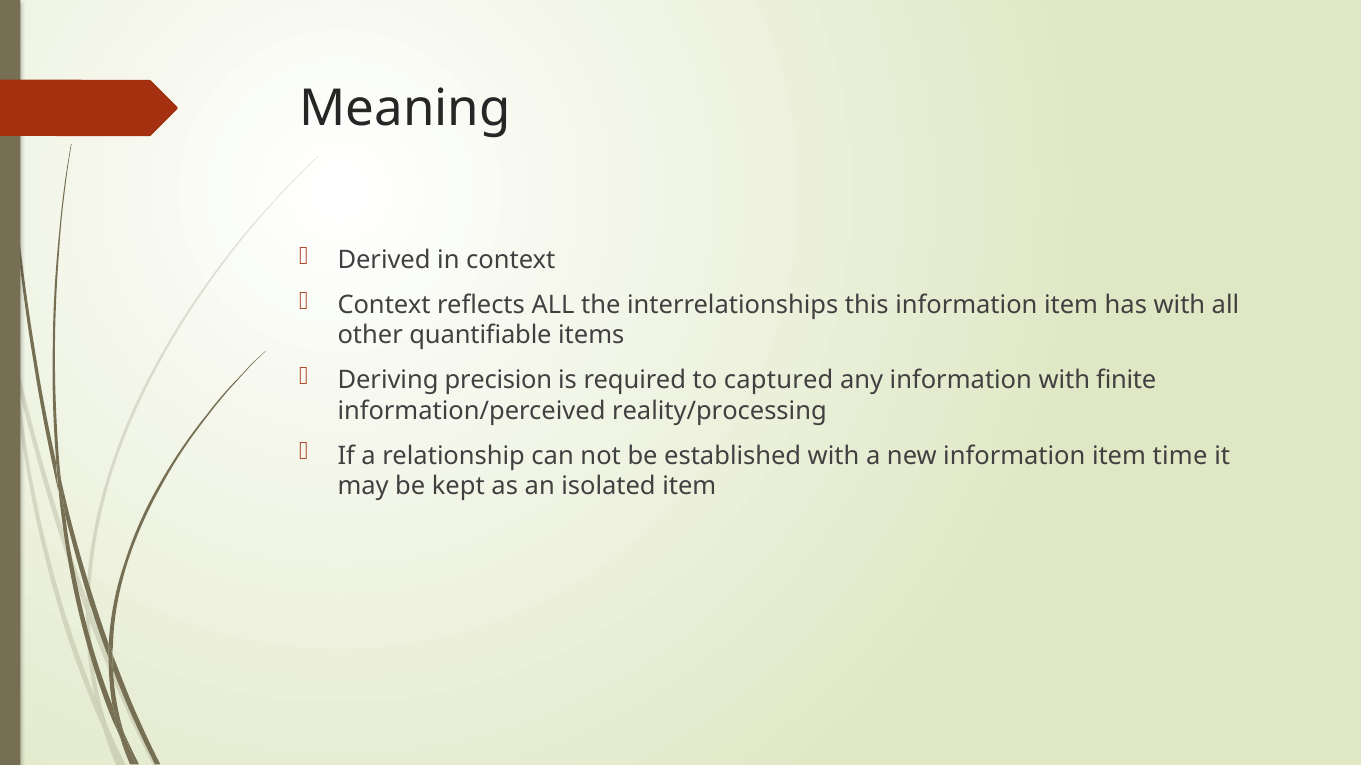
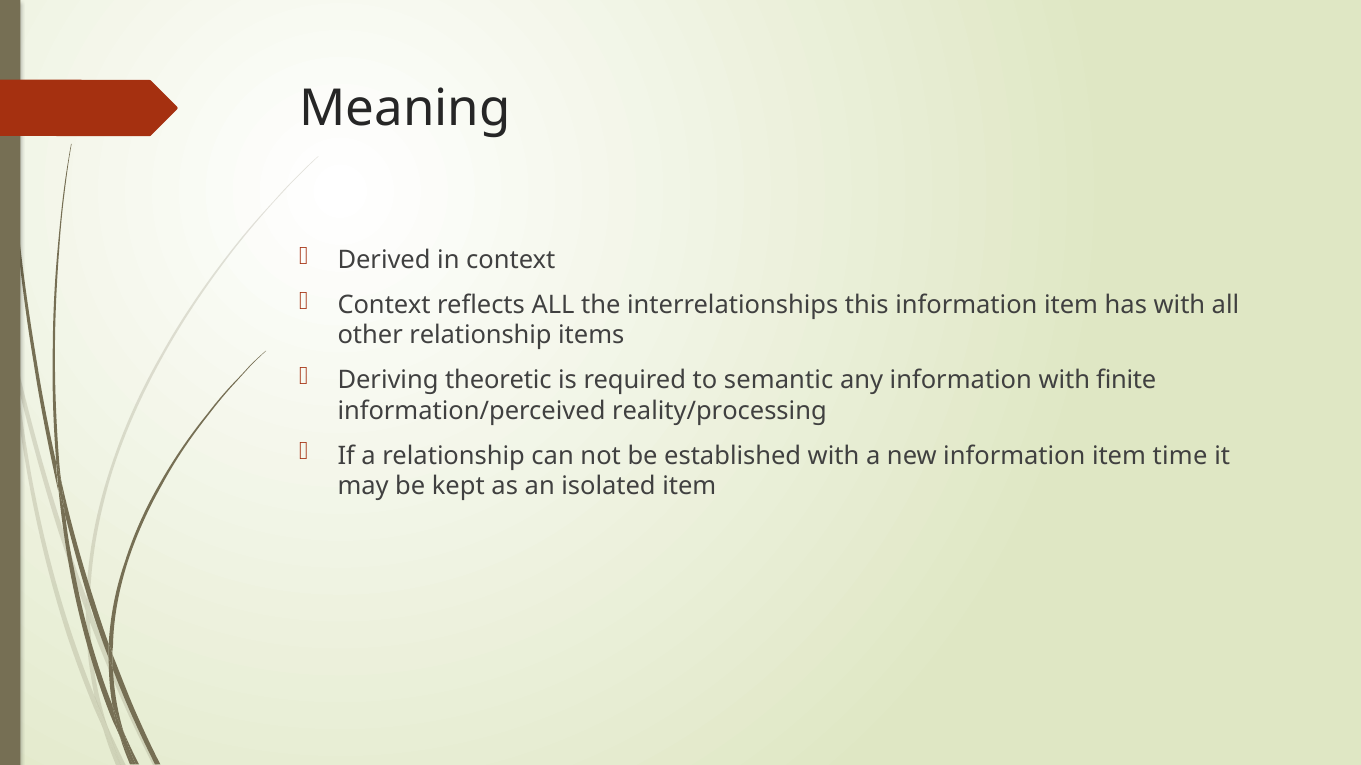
other quantifiable: quantifiable -> relationship
precision: precision -> theoretic
captured: captured -> semantic
